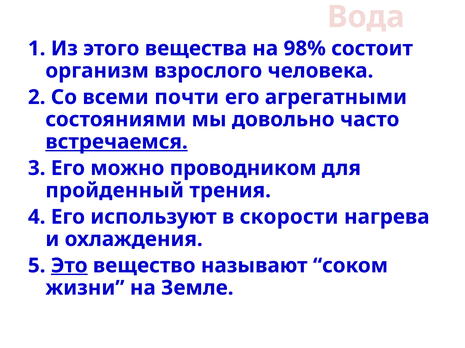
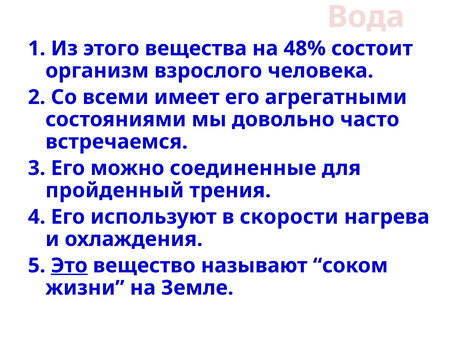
98%: 98% -> 48%
почти: почти -> имеет
встречаемся underline: present -> none
проводником: проводником -> соединенные
